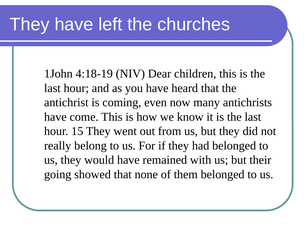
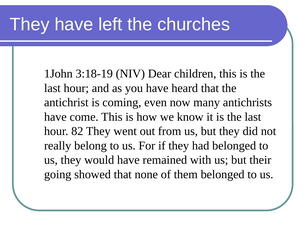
4:18-19: 4:18-19 -> 3:18-19
15: 15 -> 82
